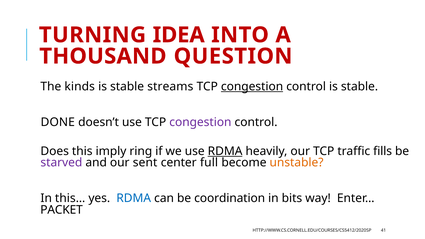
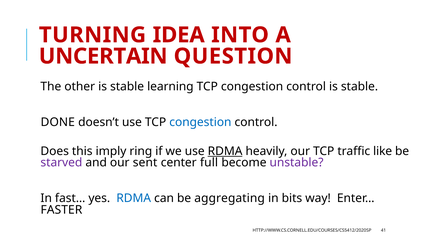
THOUSAND: THOUSAND -> UNCERTAIN
kinds: kinds -> other
streams: streams -> learning
congestion at (252, 87) underline: present -> none
congestion at (200, 122) colour: purple -> blue
fills: fills -> like
unstable colour: orange -> purple
this…: this… -> fast…
coordination: coordination -> aggregating
PACKET: PACKET -> FASTER
